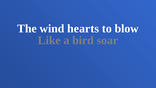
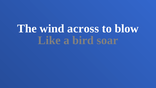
hearts: hearts -> across
